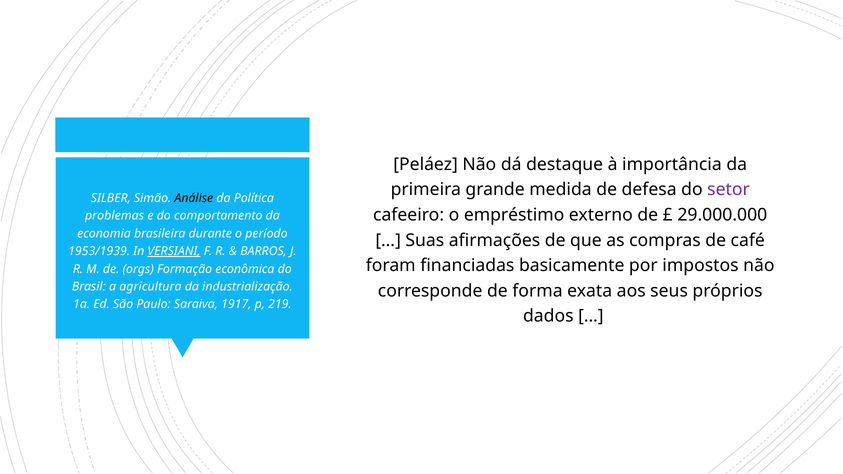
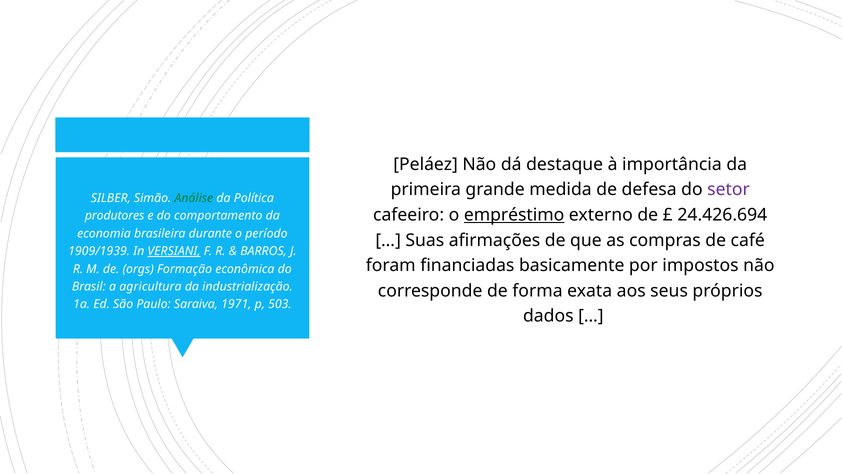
Análise colour: black -> green
empréstimo underline: none -> present
29.000.000: 29.000.000 -> 24.426.694
problemas: problemas -> produtores
1953/1939: 1953/1939 -> 1909/1939
1917: 1917 -> 1971
219: 219 -> 503
